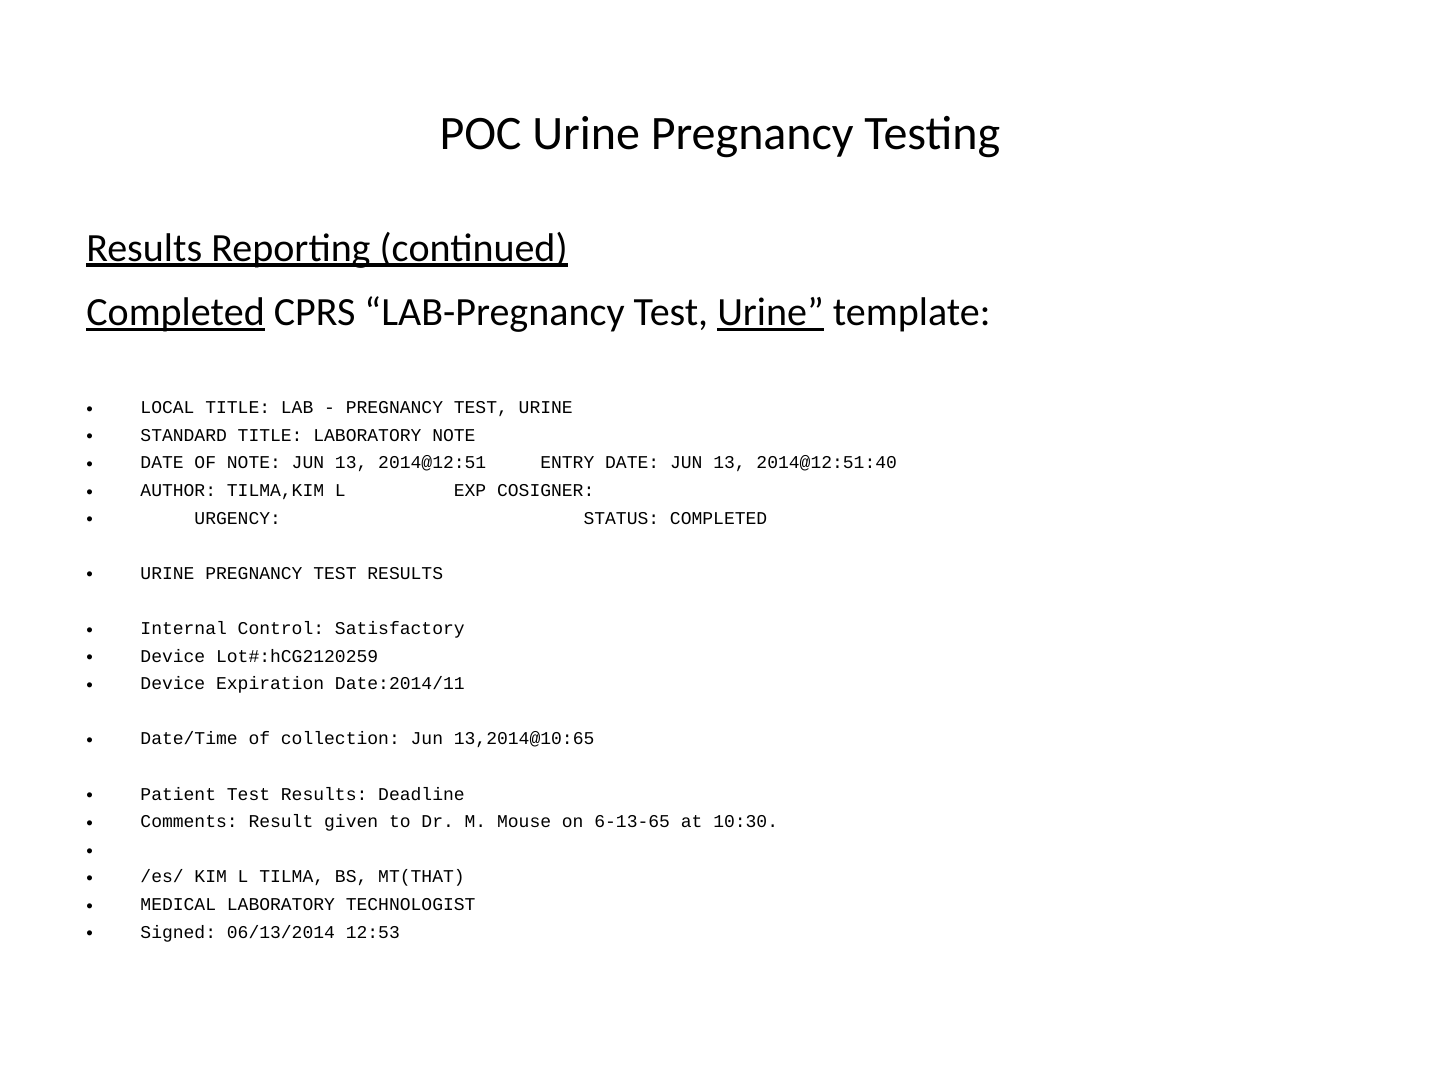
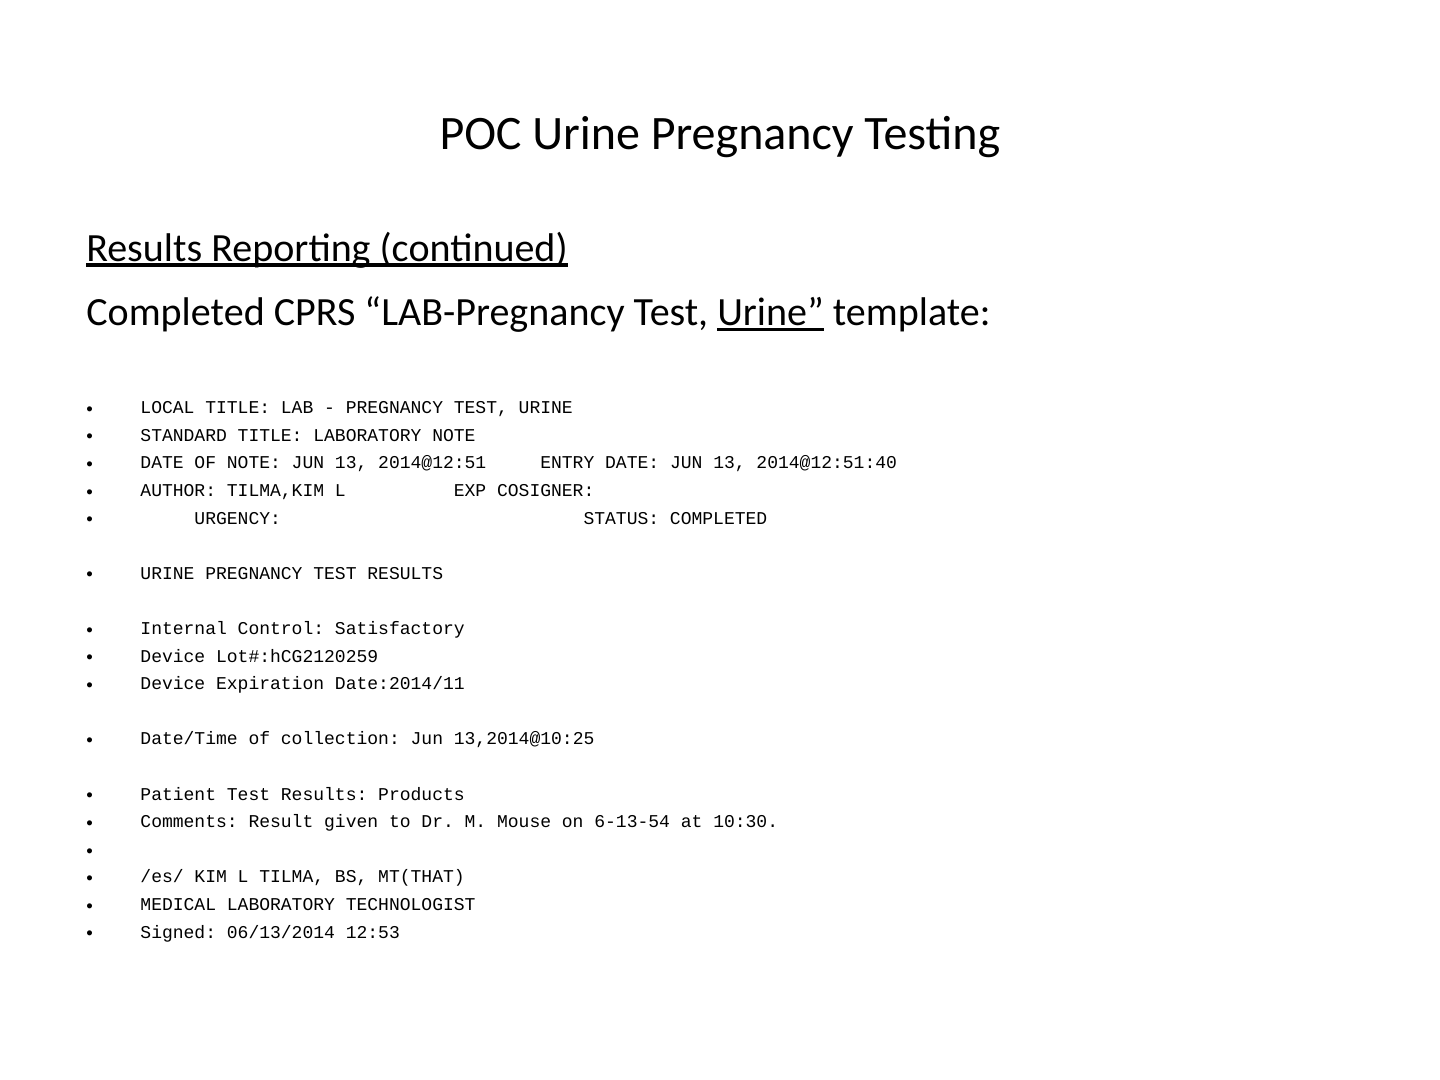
Completed at (176, 312) underline: present -> none
13,2014@10:65: 13,2014@10:65 -> 13,2014@10:25
Deadline: Deadline -> Products
6-13-65: 6-13-65 -> 6-13-54
